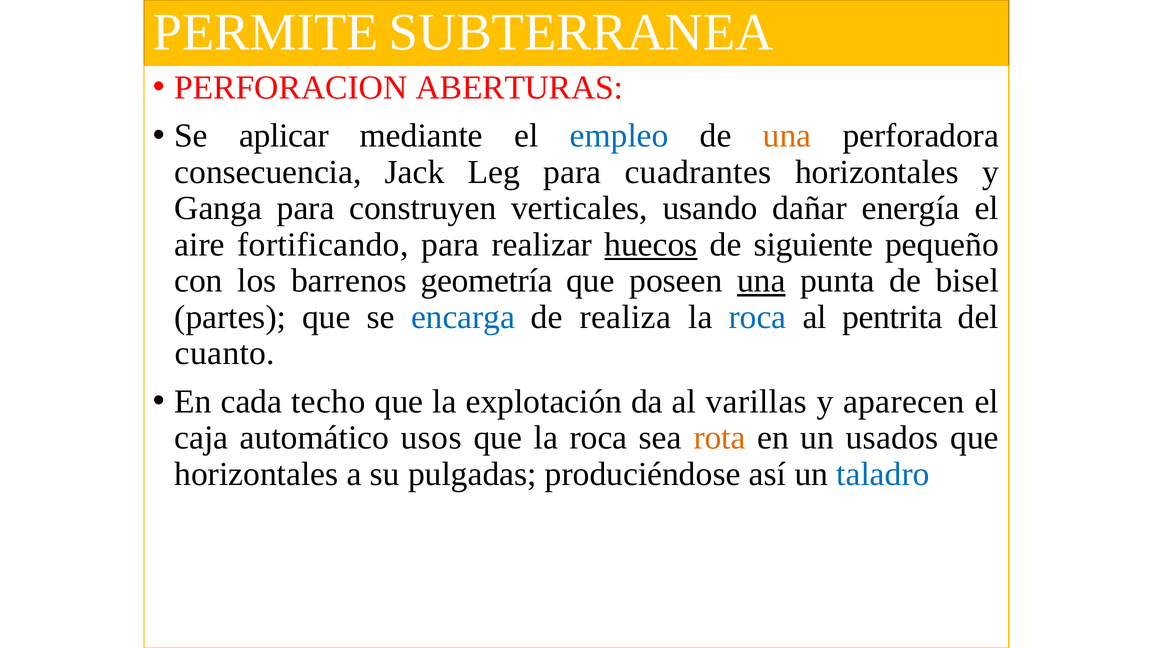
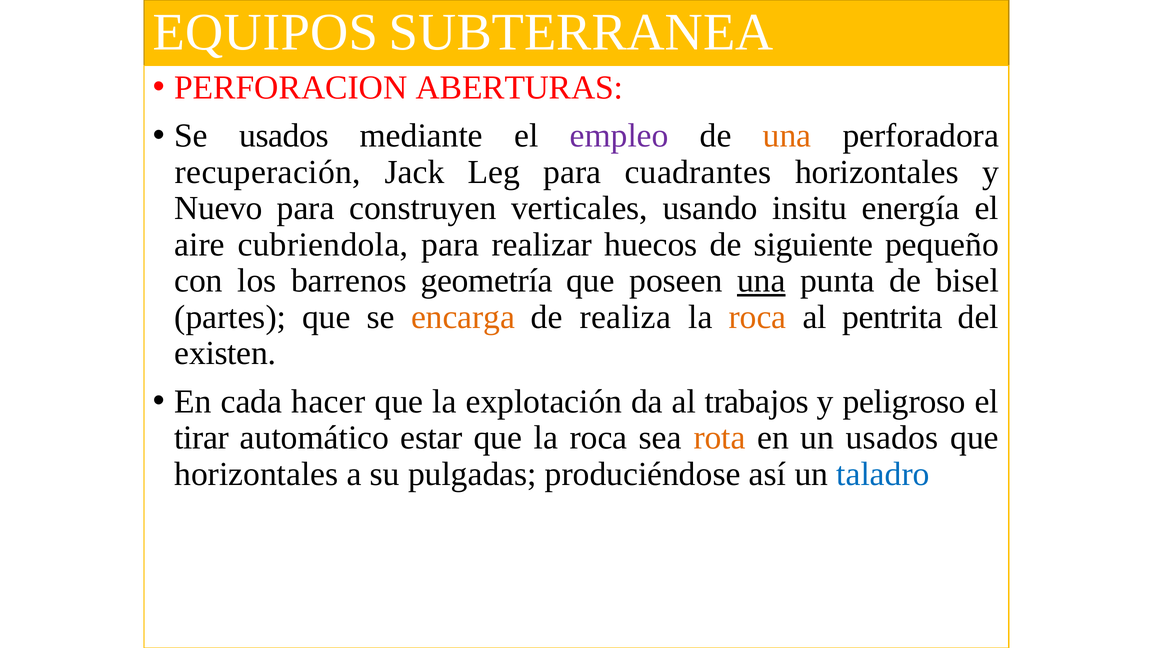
PERMITE: PERMITE -> EQUIPOS
Se aplicar: aplicar -> usados
empleo colour: blue -> purple
consecuencia: consecuencia -> recuperación
Ganga: Ganga -> Nuevo
dañar: dañar -> insitu
fortificando: fortificando -> cubriendola
huecos underline: present -> none
encarga colour: blue -> orange
roca at (757, 317) colour: blue -> orange
cuanto: cuanto -> existen
techo: techo -> hacer
varillas: varillas -> trabajos
aparecen: aparecen -> peligroso
caja: caja -> tirar
usos: usos -> estar
